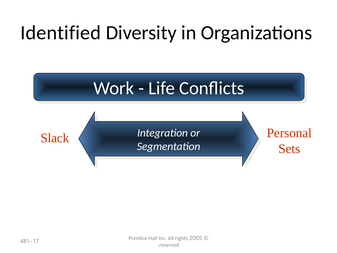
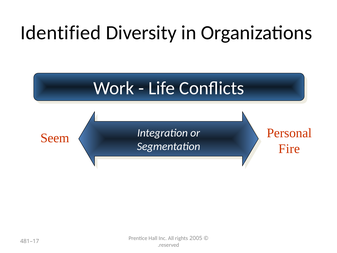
Slack: Slack -> Seem
Sets: Sets -> Fire
